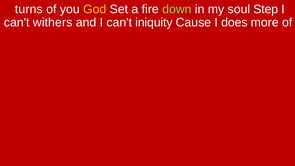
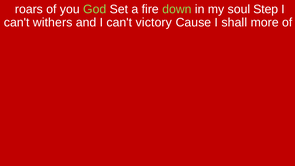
turns: turns -> roars
God colour: yellow -> light green
iniquity: iniquity -> victory
does: does -> shall
